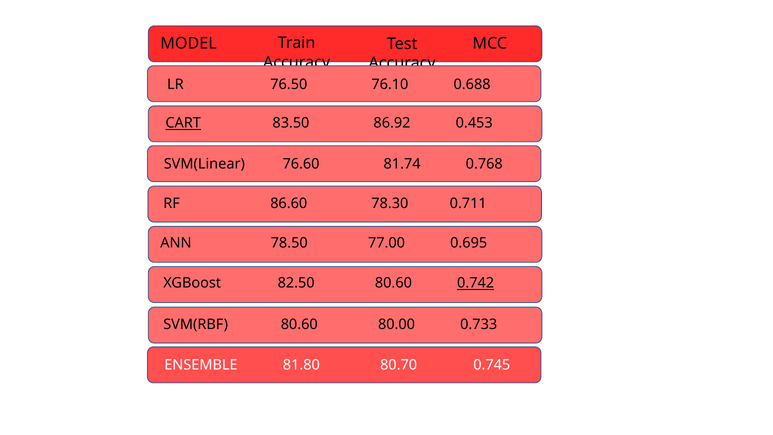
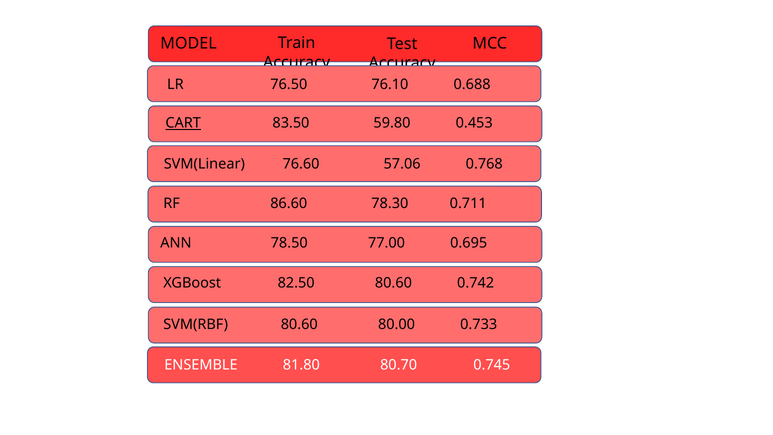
86.92: 86.92 -> 59.80
81.74: 81.74 -> 57.06
0.742 underline: present -> none
